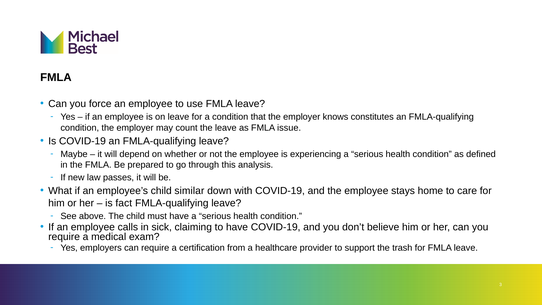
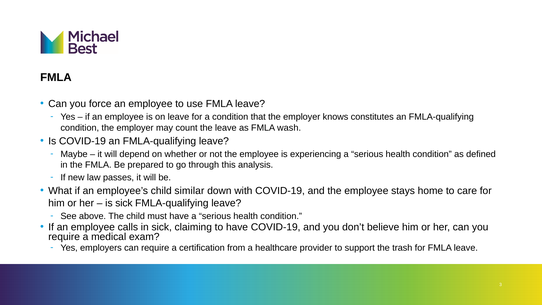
issue: issue -> wash
is fact: fact -> sick
